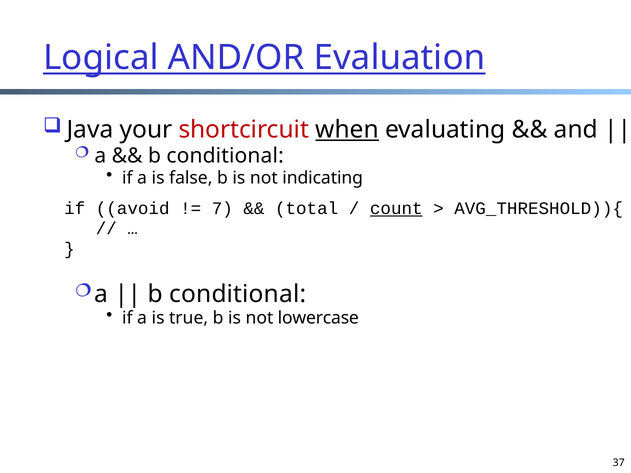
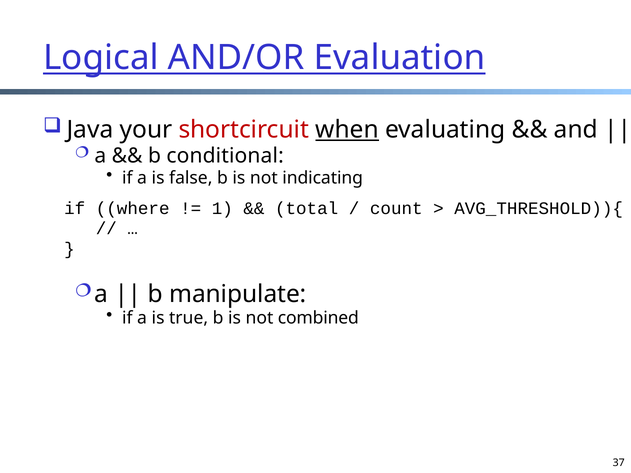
avoid: avoid -> where
7: 7 -> 1
count underline: present -> none
conditional at (238, 294): conditional -> manipulate
lowercase: lowercase -> combined
